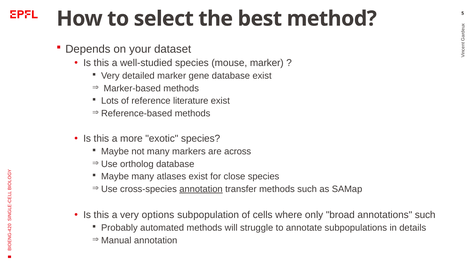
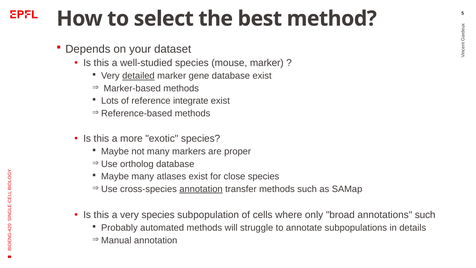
detailed underline: none -> present
literature: literature -> integrate
across: across -> proper
very options: options -> species
